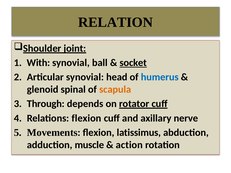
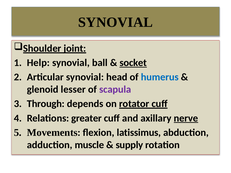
RELATION at (115, 22): RELATION -> SYNOVIAL
With: With -> Help
spinal: spinal -> lesser
scapula colour: orange -> purple
Relations flexion: flexion -> greater
nerve underline: none -> present
action: action -> supply
